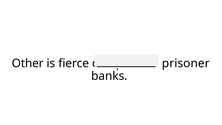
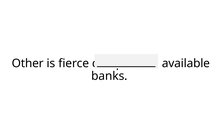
prisoner: prisoner -> available
